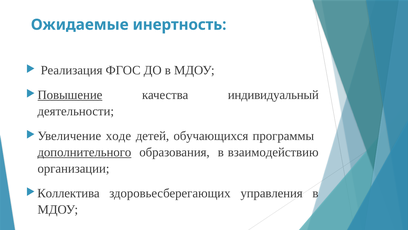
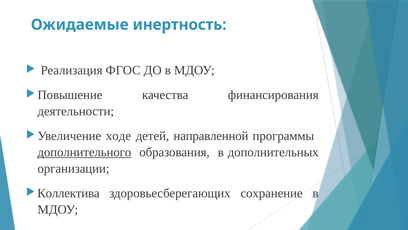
Повышение underline: present -> none
индивидуальный: индивидуальный -> финансирования
обучающихся: обучающихся -> направленной
взаимодействию: взаимодействию -> дополнительных
управления: управления -> сохранение
